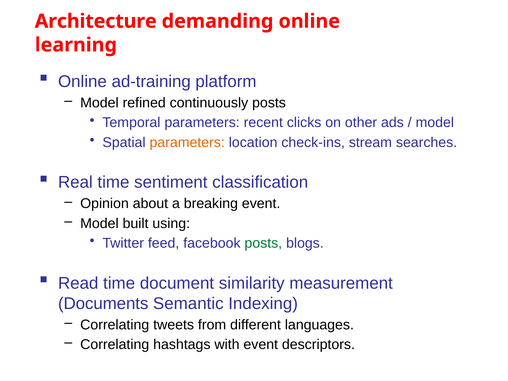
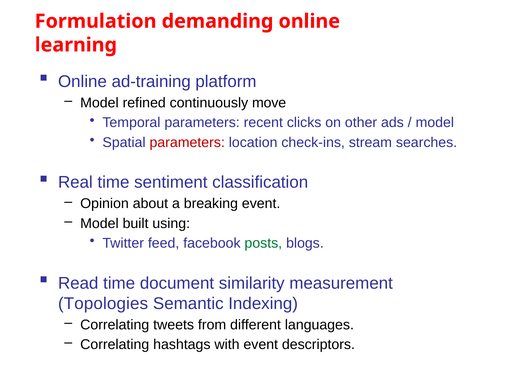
Architecture: Architecture -> Formulation
continuously posts: posts -> move
parameters at (187, 142) colour: orange -> red
Documents: Documents -> Topologies
